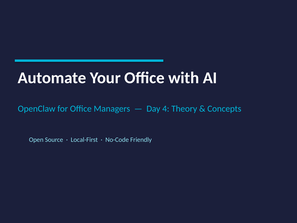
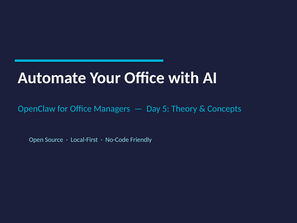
4: 4 -> 5
